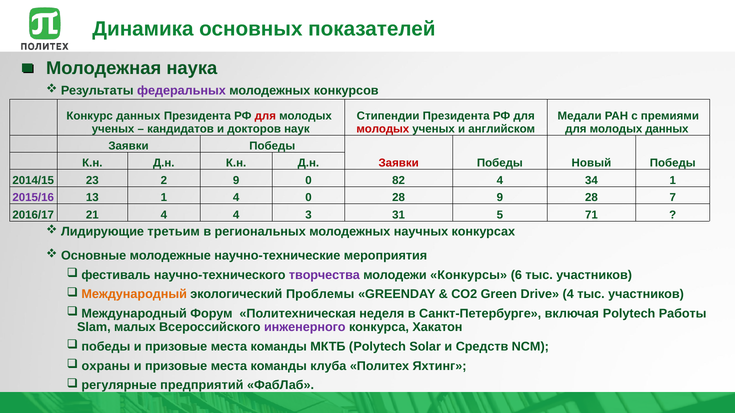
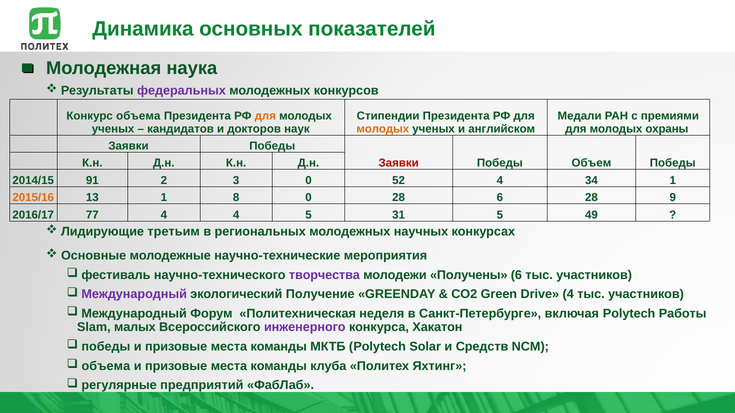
Конкурс данных: данных -> объема
для at (265, 116) colour: red -> orange
молодых at (383, 129) colour: red -> orange
молодых данных: данных -> охраны
Новый: Новый -> Объем
23: 23 -> 91
2 9: 9 -> 3
82: 82 -> 52
2015/16 colour: purple -> orange
1 4: 4 -> 8
28 9: 9 -> 6
7: 7 -> 9
21: 21 -> 77
4 3: 3 -> 5
71: 71 -> 49
Конкурсы: Конкурсы -> Получены
Международный at (134, 295) colour: orange -> purple
Проблемы: Проблемы -> Получение
охраны at (106, 366): охраны -> объема
